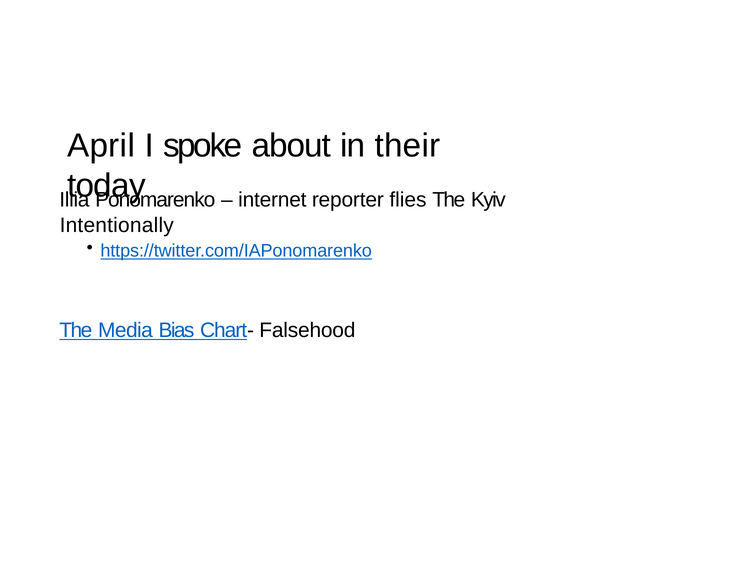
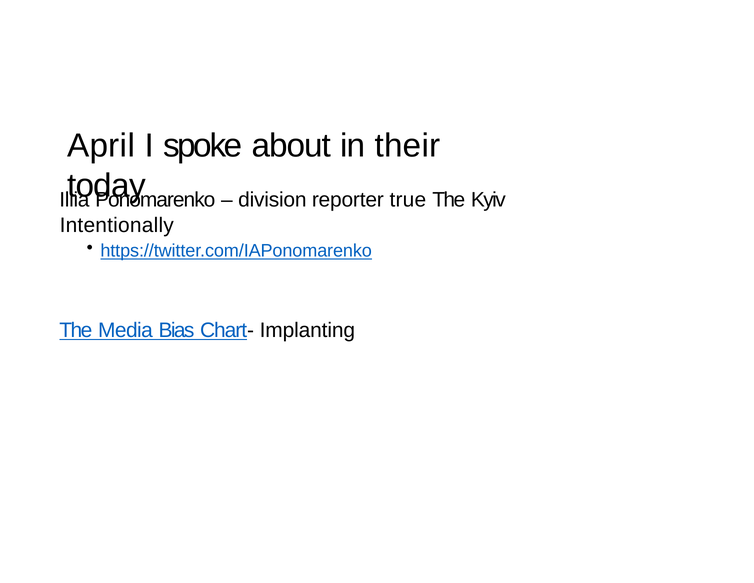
internet: internet -> division
flies: flies -> true
Falsehood: Falsehood -> Implanting
